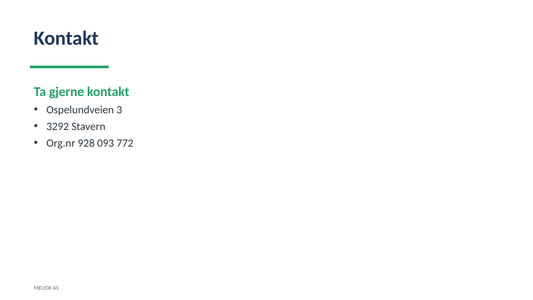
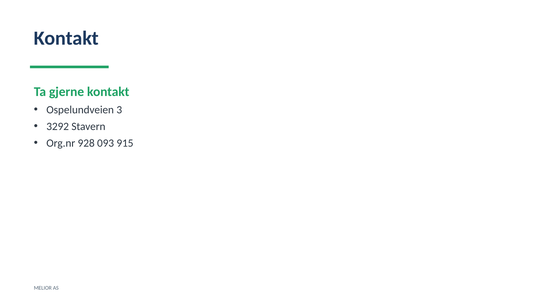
772: 772 -> 915
